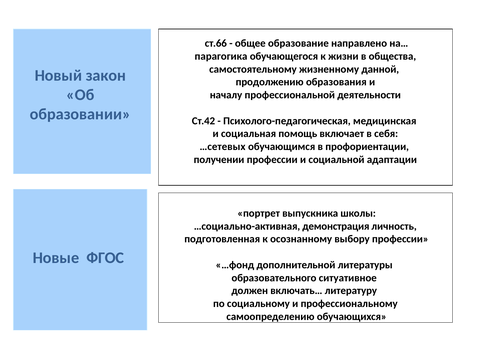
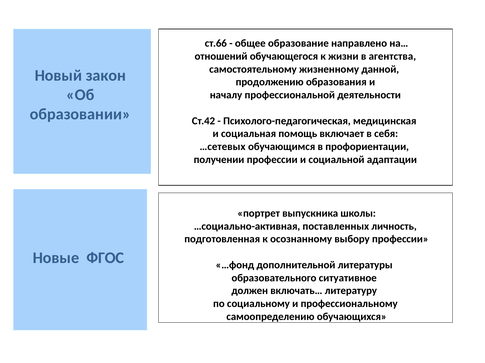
парагогика: парагогика -> отношений
общества: общества -> агентства
демонстрация: демонстрация -> поставленных
